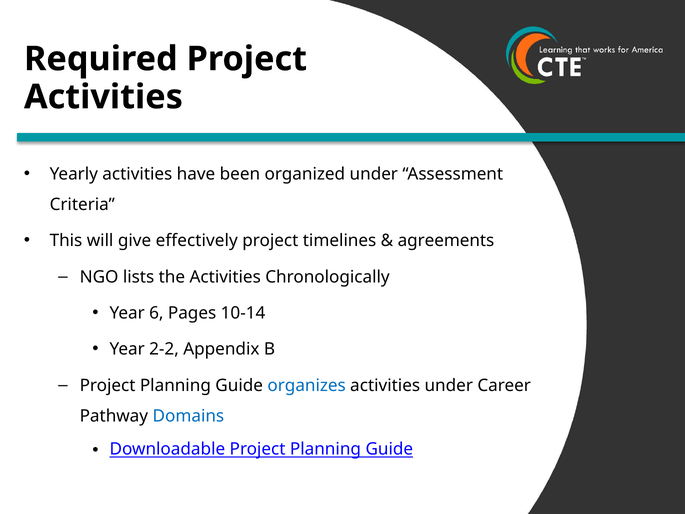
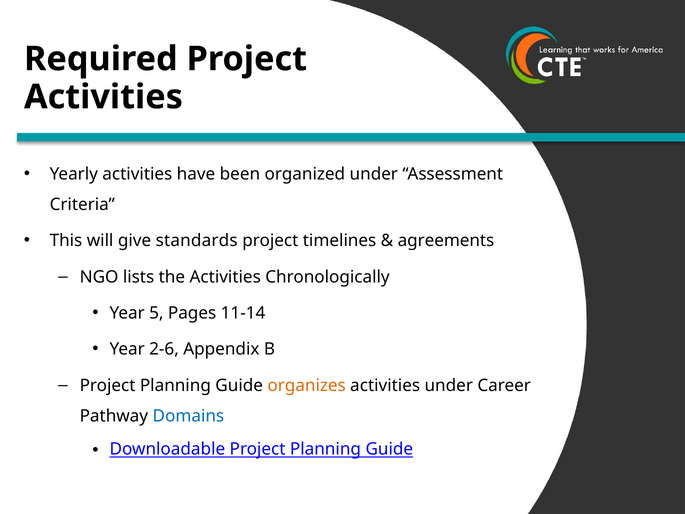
effectively: effectively -> standards
6: 6 -> 5
10-14: 10-14 -> 11-14
2-2: 2-2 -> 2-6
organizes colour: blue -> orange
